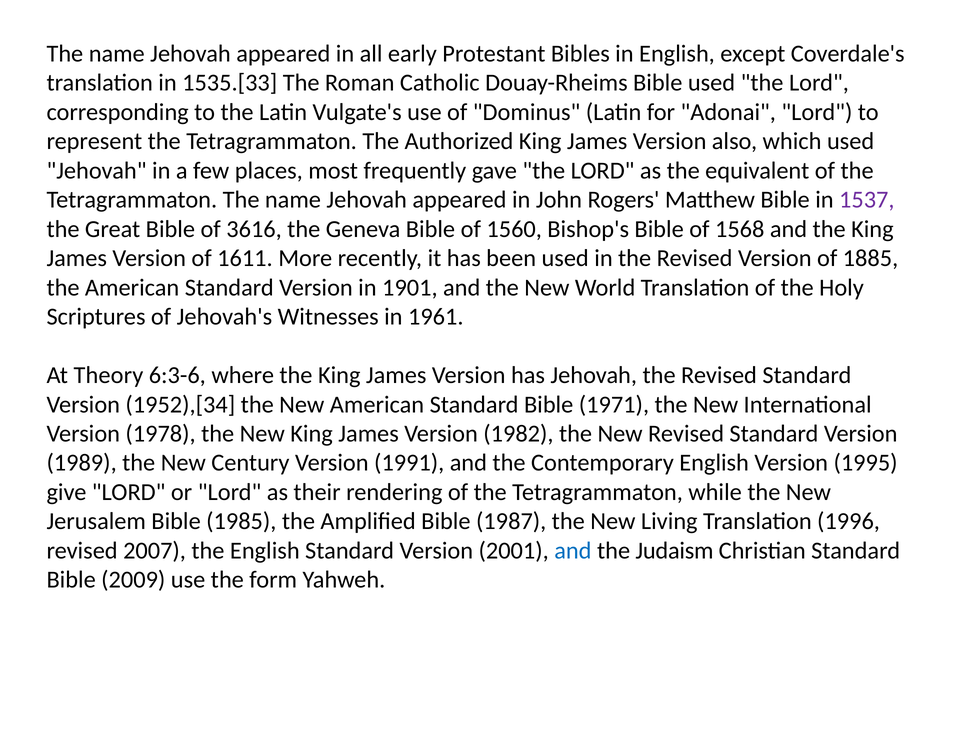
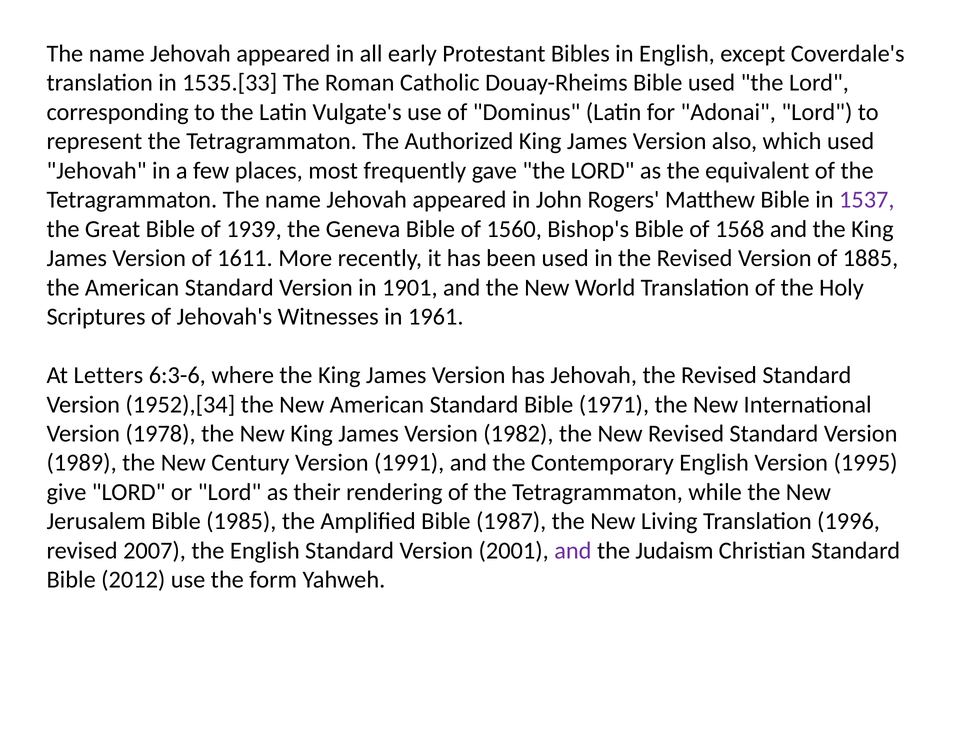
3616: 3616 -> 1939
Theory: Theory -> Letters
and at (573, 551) colour: blue -> purple
2009: 2009 -> 2012
